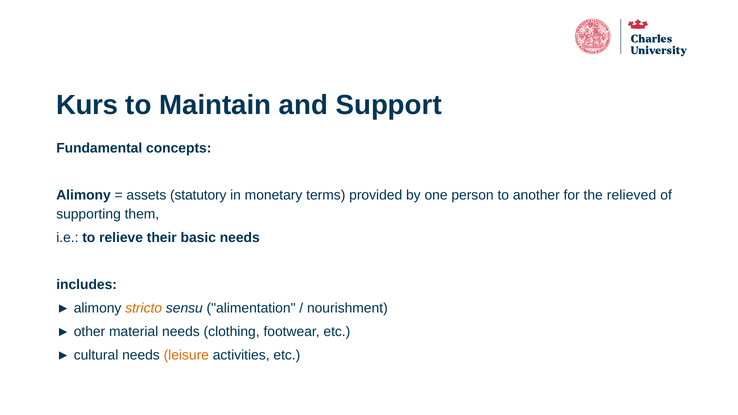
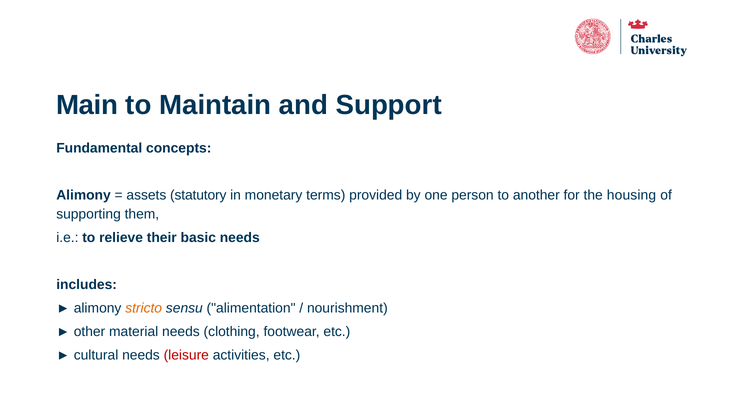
Kurs: Kurs -> Main
relieved: relieved -> housing
leisure colour: orange -> red
